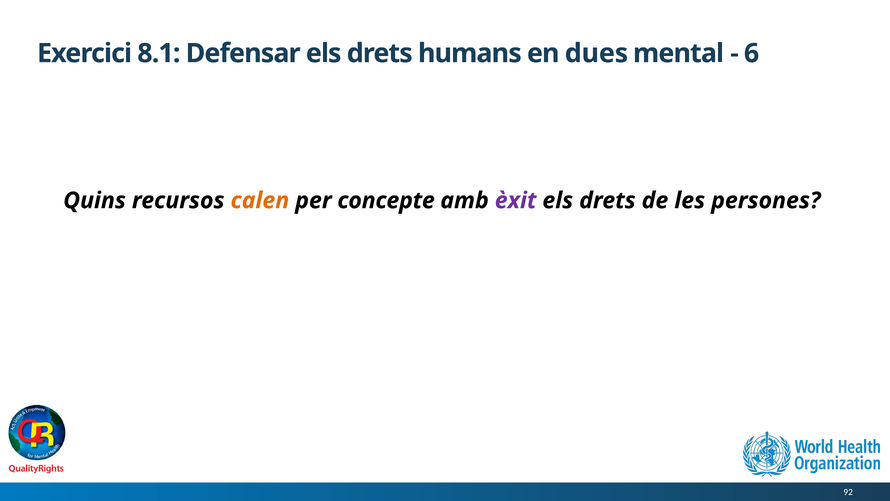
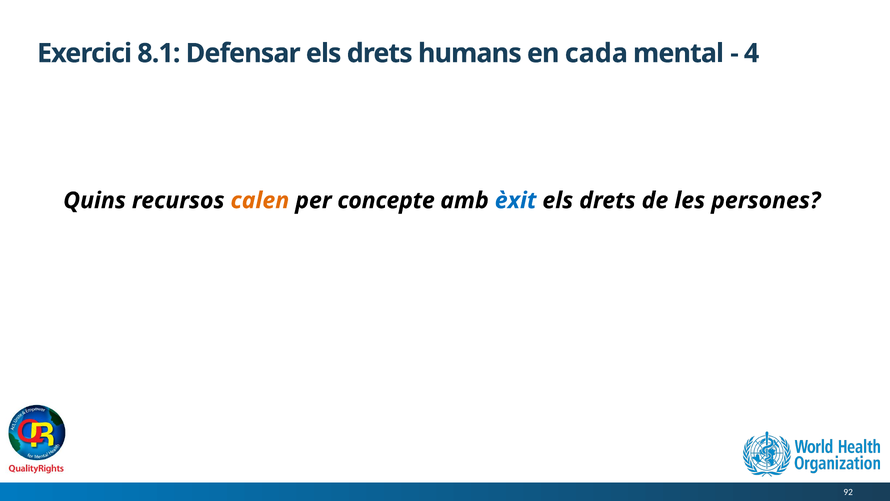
dues: dues -> cada
6: 6 -> 4
èxit colour: purple -> blue
